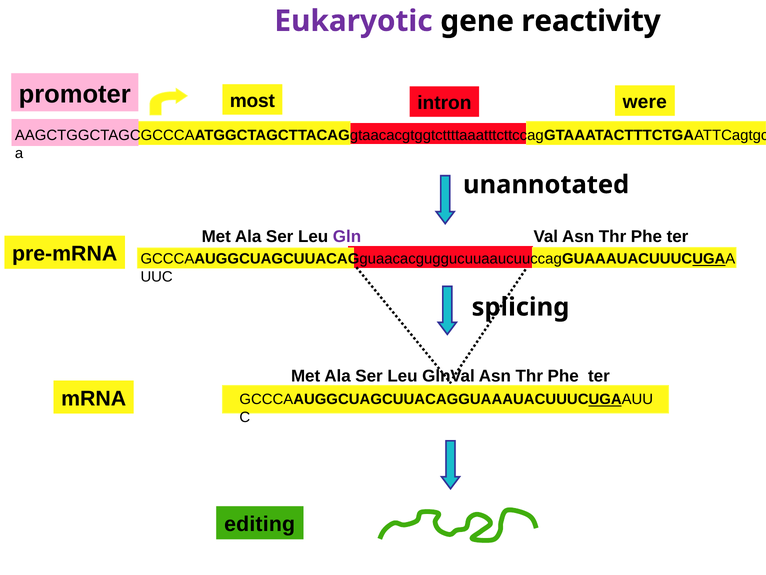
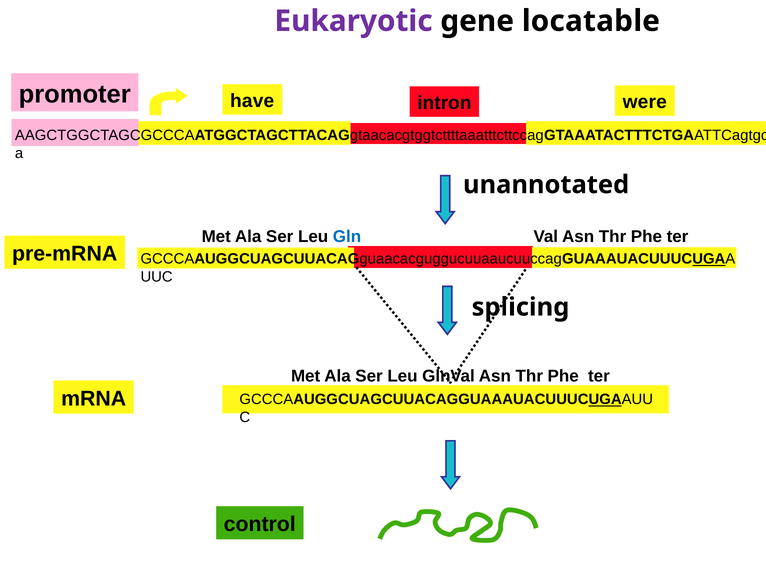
reactivity: reactivity -> locatable
most: most -> have
Gln colour: purple -> blue
editing: editing -> control
